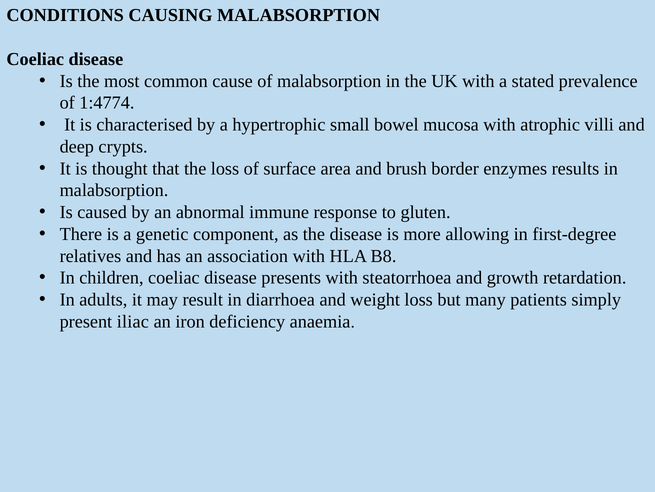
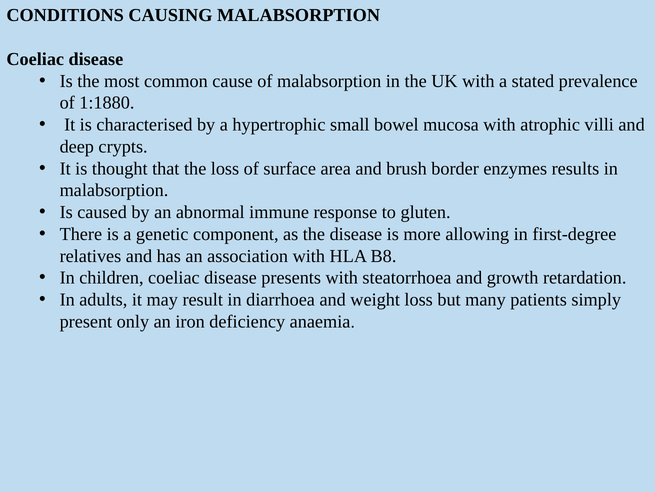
1:4774: 1:4774 -> 1:1880
iliac: iliac -> only
